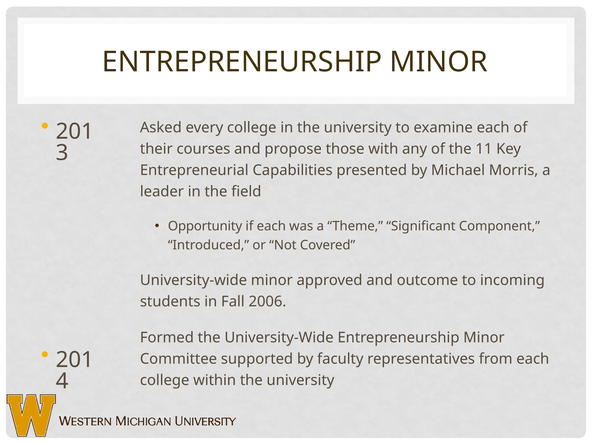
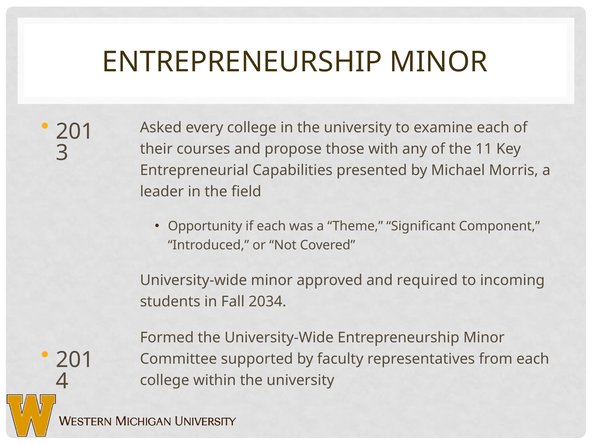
outcome: outcome -> required
2006: 2006 -> 2034
